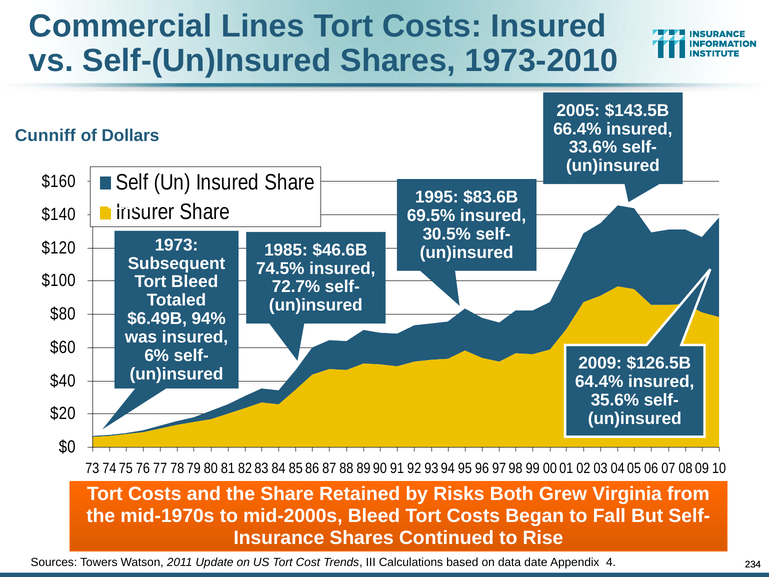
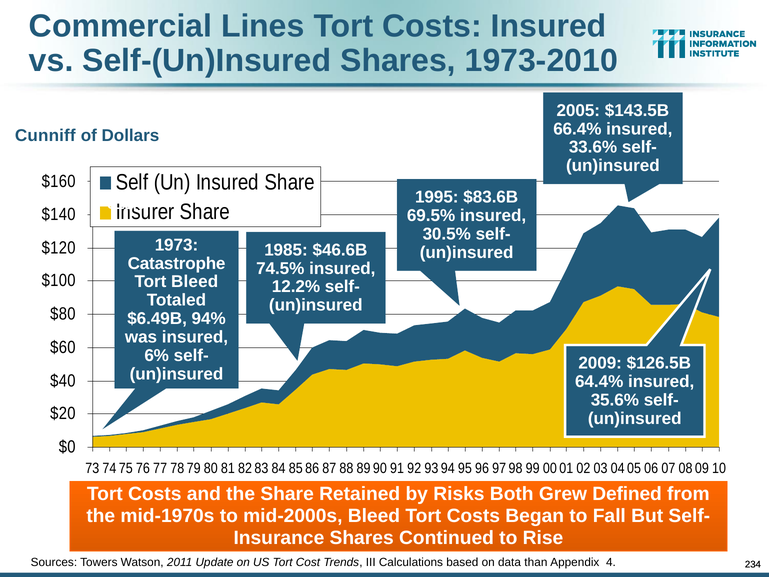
Subsequent: Subsequent -> Catastrophe
72.7%: 72.7% -> 12.2%
Virginia: Virginia -> Defined
date: date -> than
